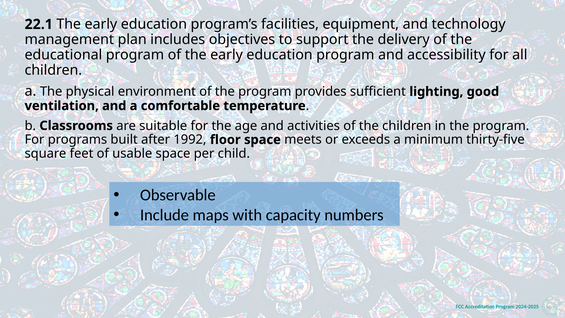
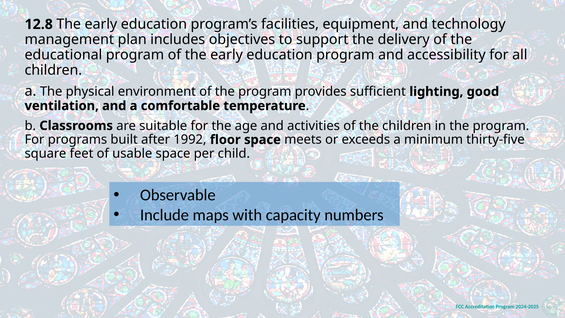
22.1: 22.1 -> 12.8
